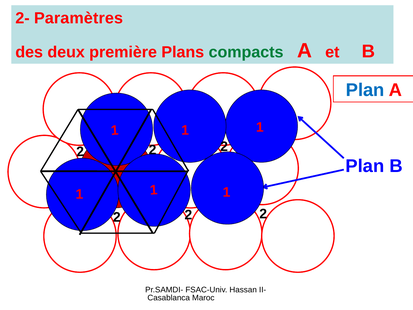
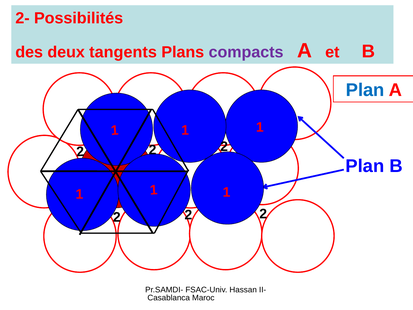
Paramètres: Paramètres -> Possibilités
première: première -> tangents
compacts colour: green -> purple
